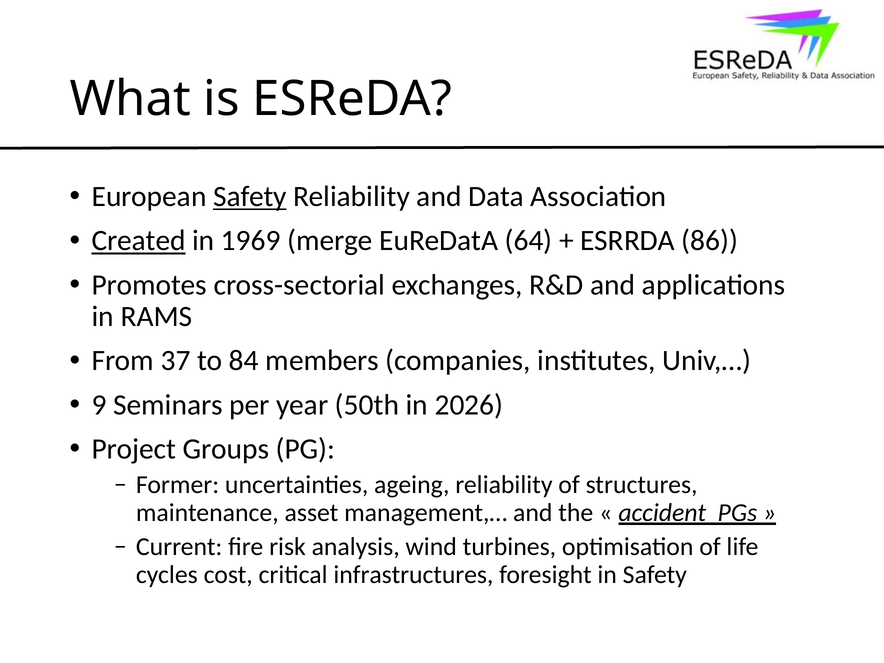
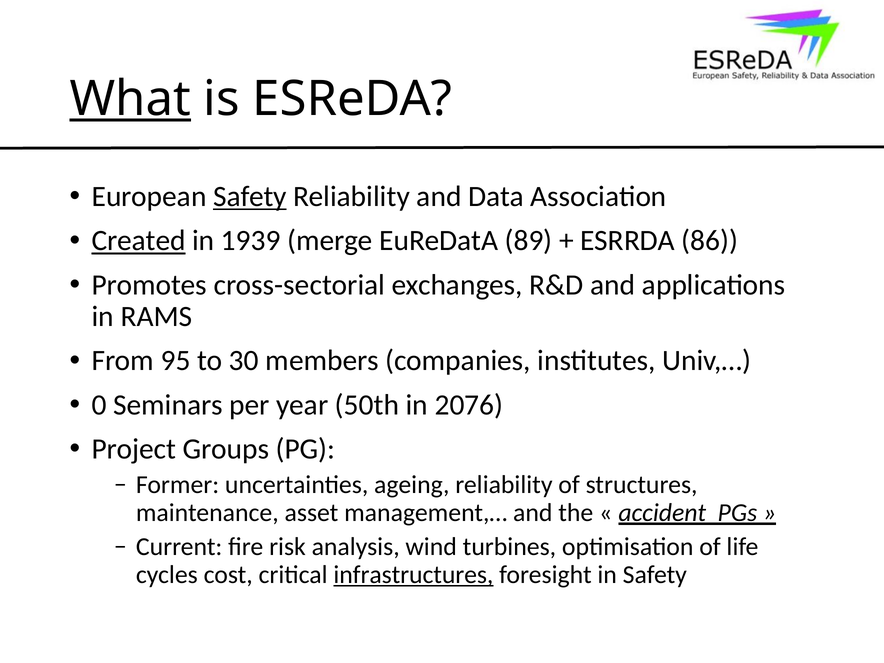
What underline: none -> present
1969: 1969 -> 1939
64: 64 -> 89
37: 37 -> 95
84: 84 -> 30
9: 9 -> 0
2026: 2026 -> 2076
infrastructures underline: none -> present
